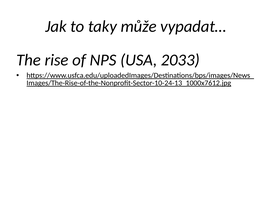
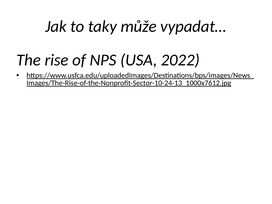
2033: 2033 -> 2022
